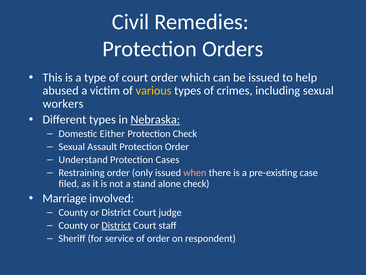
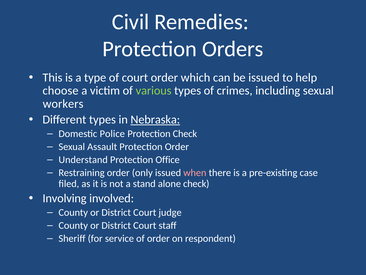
abused: abused -> choose
various colour: yellow -> light green
Either: Either -> Police
Cases: Cases -> Office
Marriage: Marriage -> Involving
District at (116, 225) underline: present -> none
